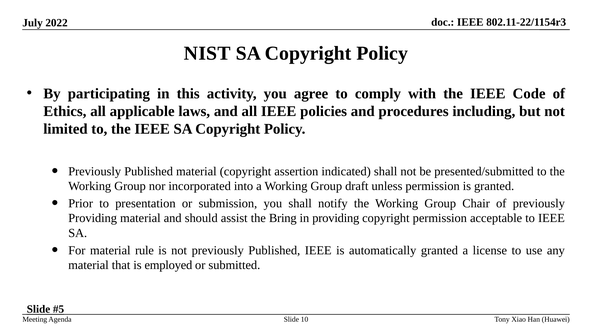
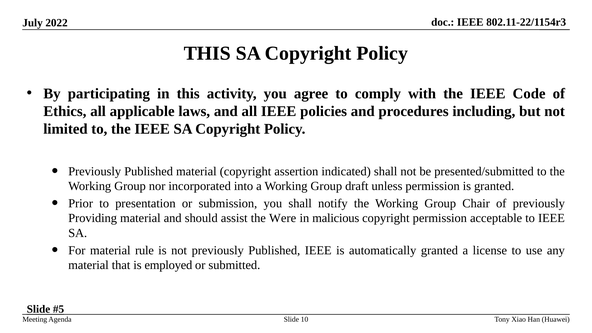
NIST at (207, 53): NIST -> THIS
Bring: Bring -> Were
in providing: providing -> malicious
